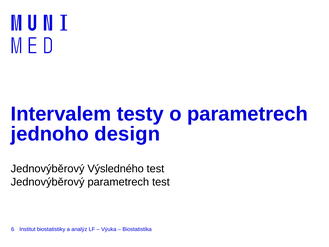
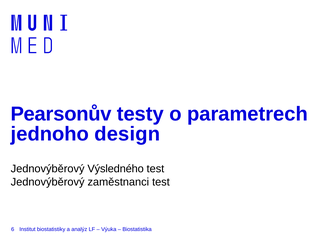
Intervalem: Intervalem -> Pearsonův
Jednovýběrový parametrech: parametrech -> zaměstnanci
